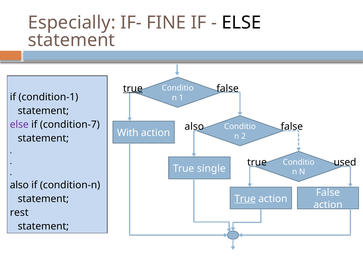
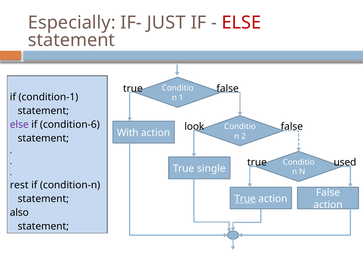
FINE: FINE -> JUST
ELSE at (241, 23) colour: black -> red
true at (133, 89) underline: present -> none
condition-7: condition-7 -> condition-6
also at (194, 127): also -> look
also at (19, 185): also -> rest
rest: rest -> also
